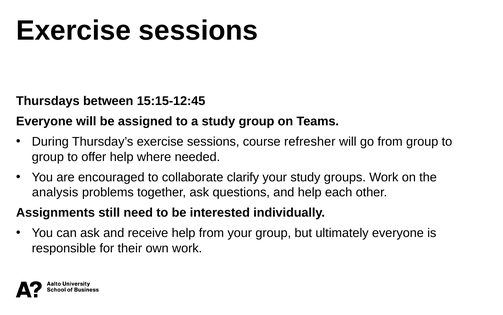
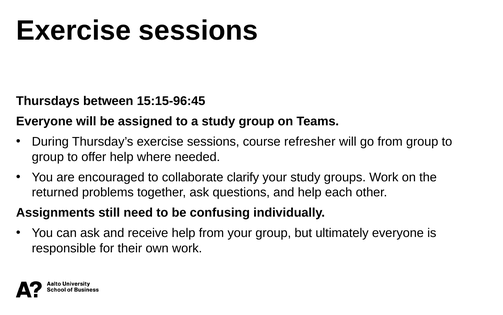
15:15-12:45: 15:15-12:45 -> 15:15-96:45
analysis: analysis -> returned
interested: interested -> confusing
